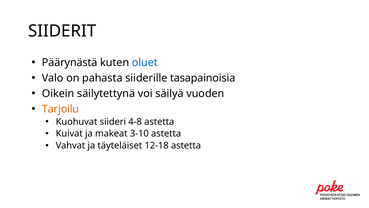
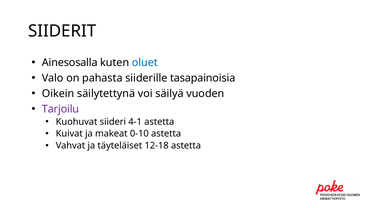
Päärynästä: Päärynästä -> Ainesosalla
Tarjoilu colour: orange -> purple
4-8: 4-8 -> 4-1
3-10: 3-10 -> 0-10
